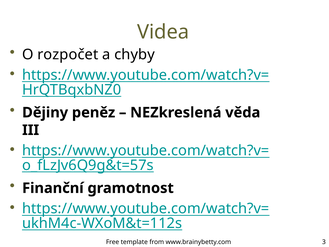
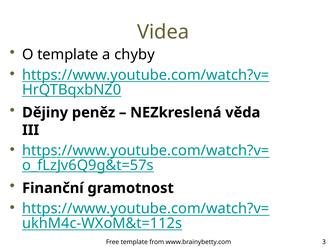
O rozpočet: rozpočet -> template
